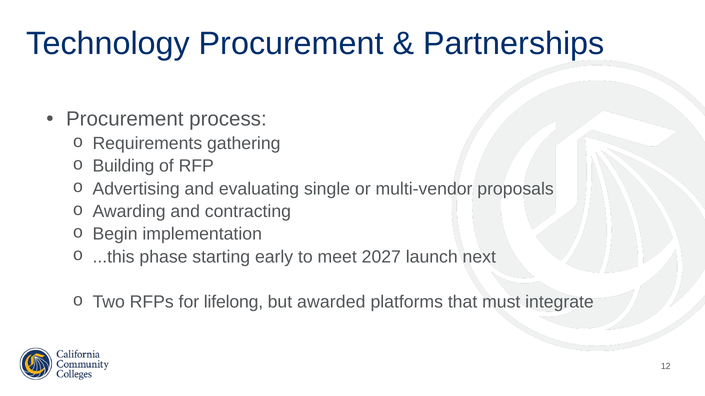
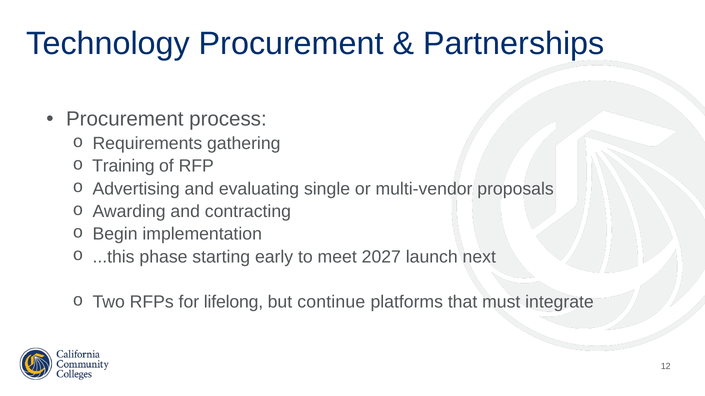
Building: Building -> Training
awarded: awarded -> continue
